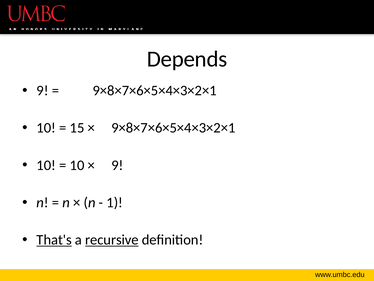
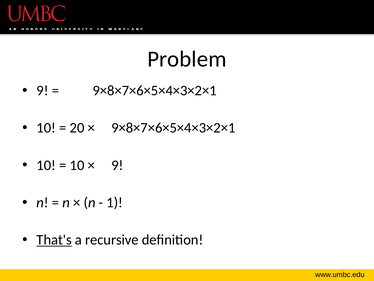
Depends: Depends -> Problem
15: 15 -> 20
recursive underline: present -> none
